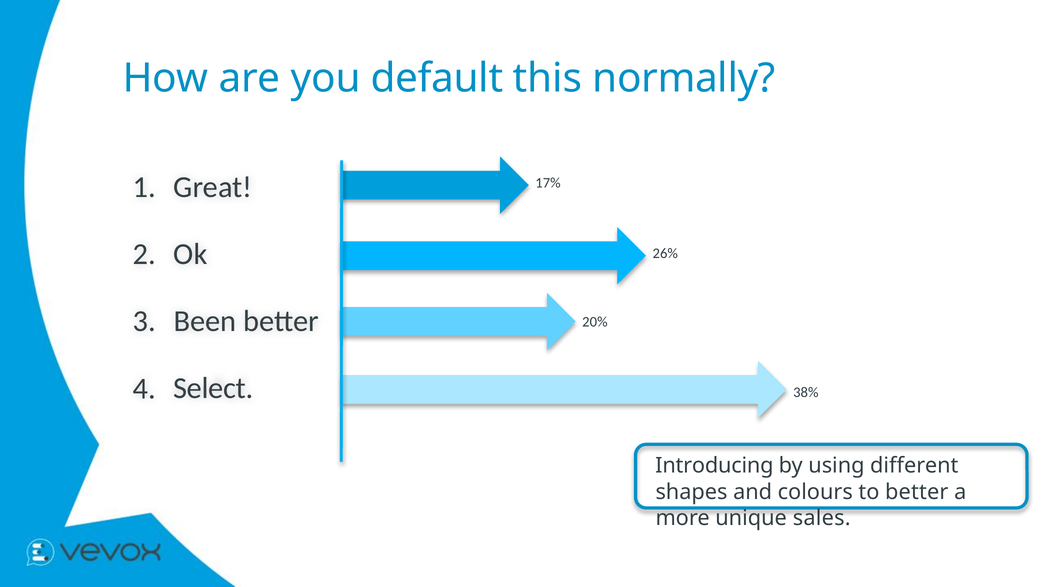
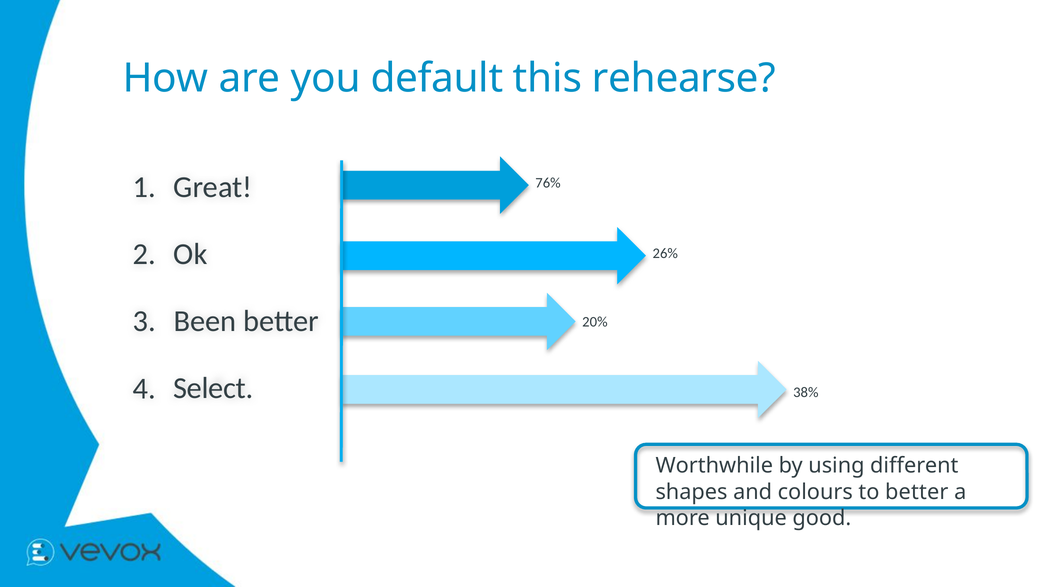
normally: normally -> rehearse
17%: 17% -> 76%
Introducing: Introducing -> Worthwhile
sales: sales -> good
